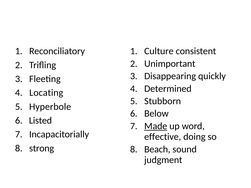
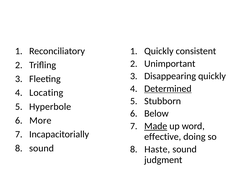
Culture at (159, 51): Culture -> Quickly
Determined underline: none -> present
Listed: Listed -> More
strong at (42, 148): strong -> sound
Beach: Beach -> Haste
